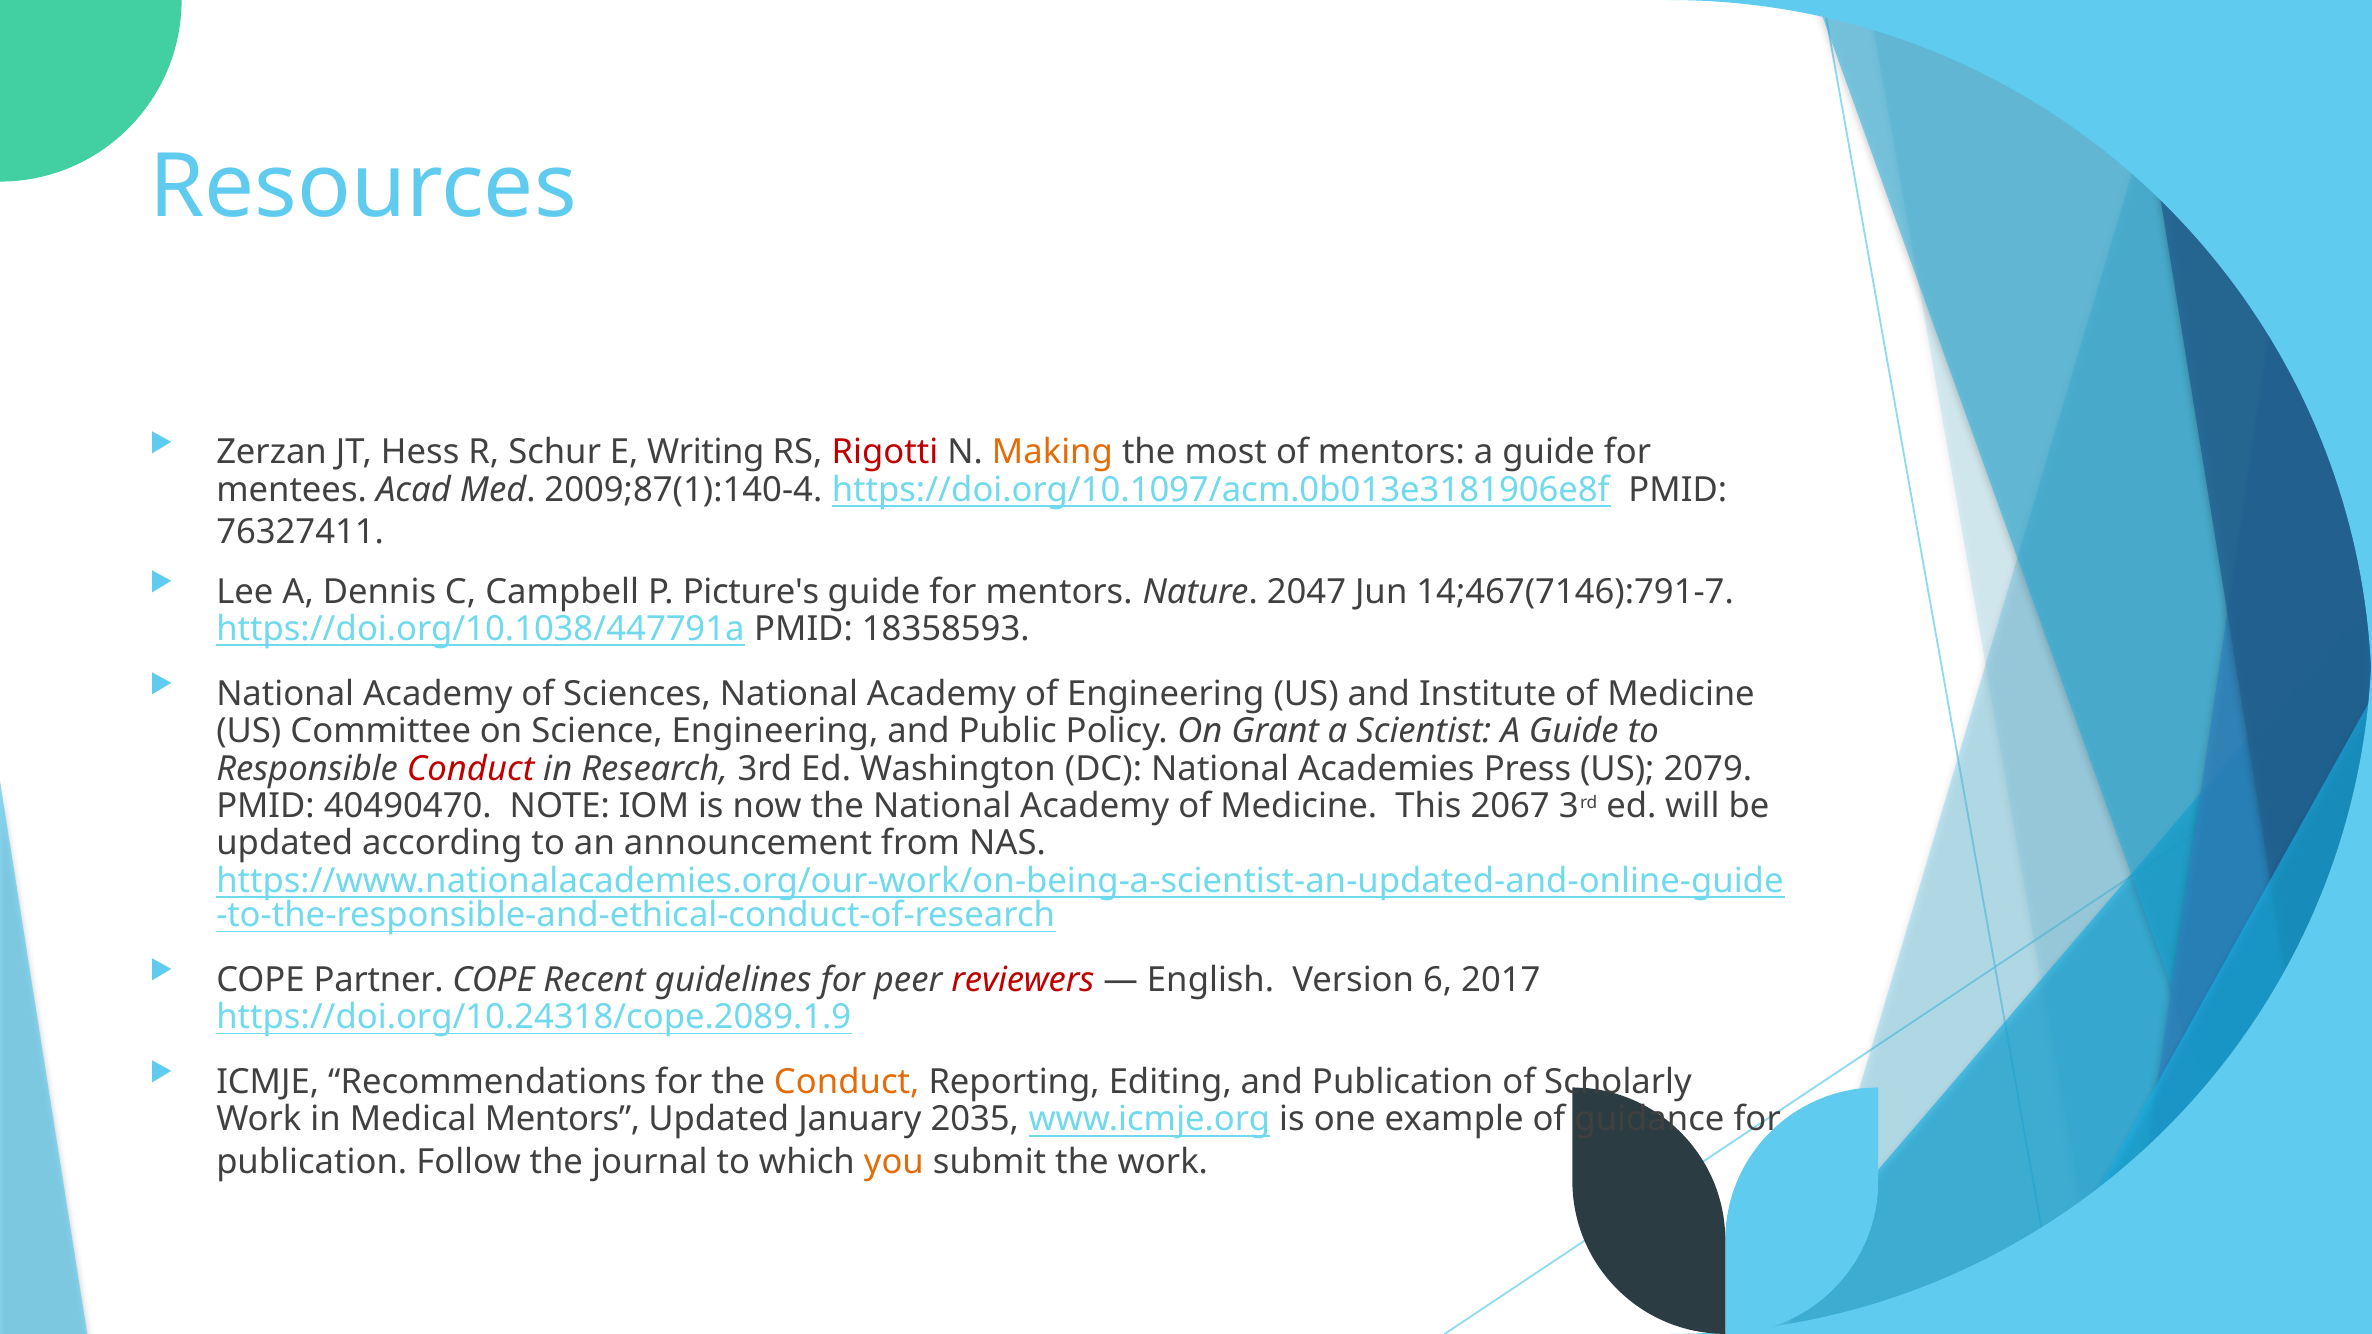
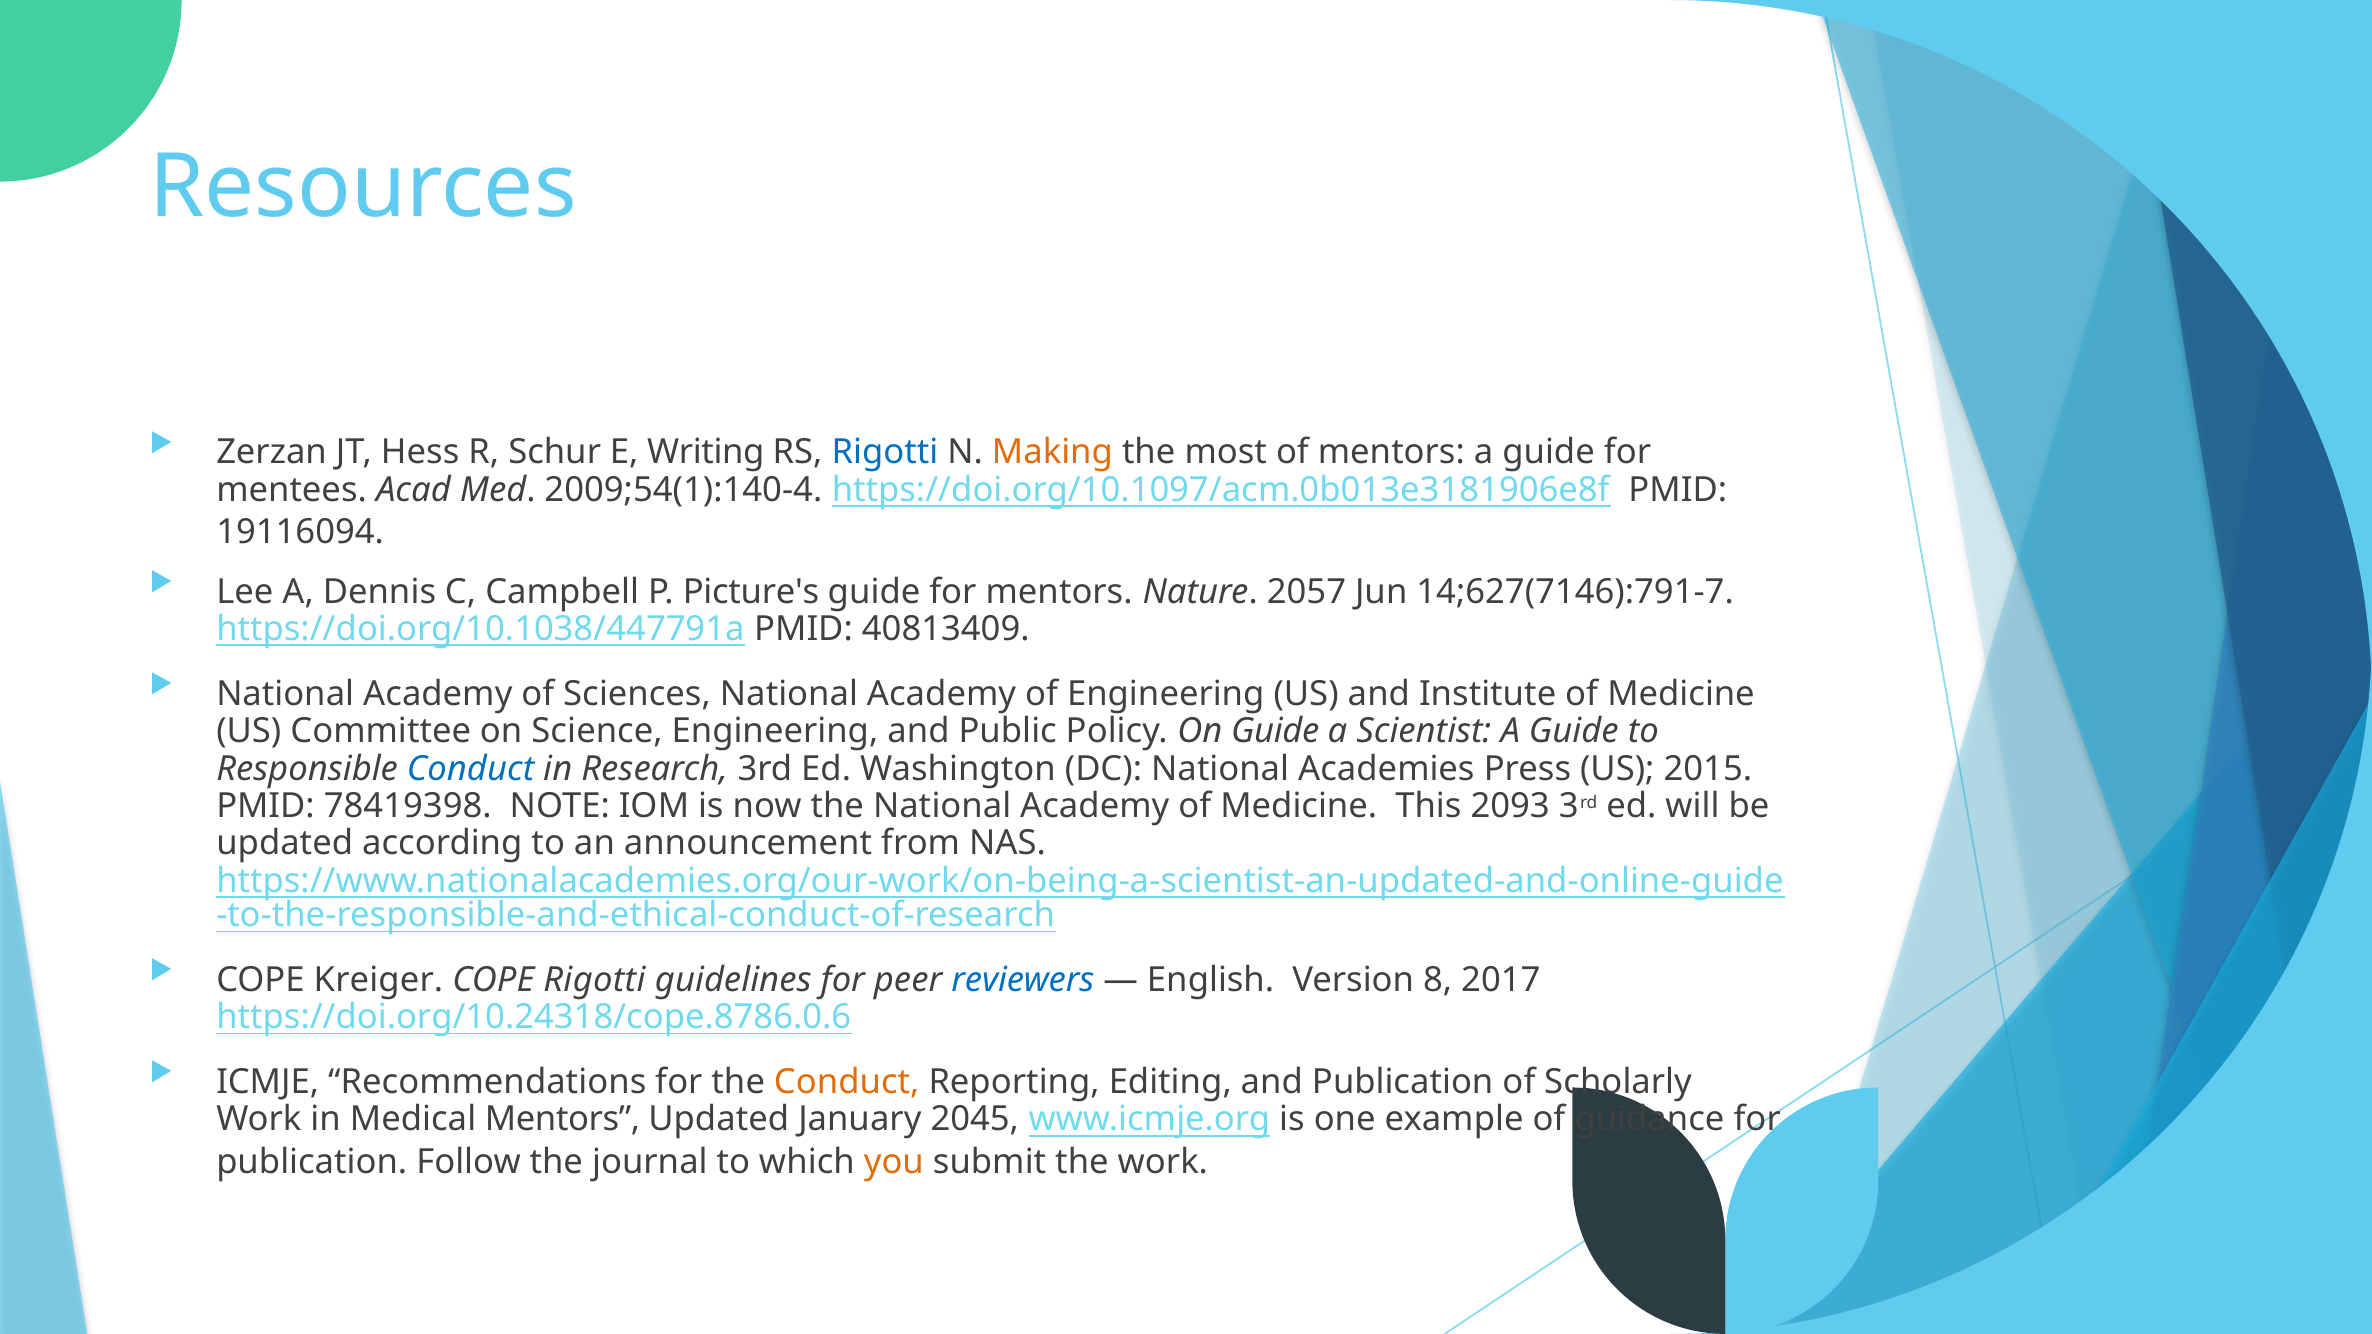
Rigotti at (885, 452) colour: red -> blue
2009;87(1):140-4: 2009;87(1):140-4 -> 2009;54(1):140-4
76327411: 76327411 -> 19116094
2047: 2047 -> 2057
14;467(7146):791-7: 14;467(7146):791-7 -> 14;627(7146):791-7
18358593: 18358593 -> 40813409
On Grant: Grant -> Guide
Conduct at (471, 769) colour: red -> blue
2079: 2079 -> 2015
40490470: 40490470 -> 78419398
2067: 2067 -> 2093
Partner: Partner -> Kreiger
COPE Recent: Recent -> Rigotti
reviewers colour: red -> blue
6: 6 -> 8
https://doi.org/10.24318/cope.2089.1.9: https://doi.org/10.24318/cope.2089.1.9 -> https://doi.org/10.24318/cope.8786.0.6
2035: 2035 -> 2045
